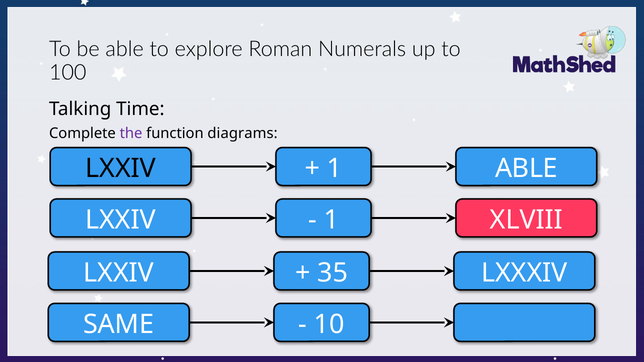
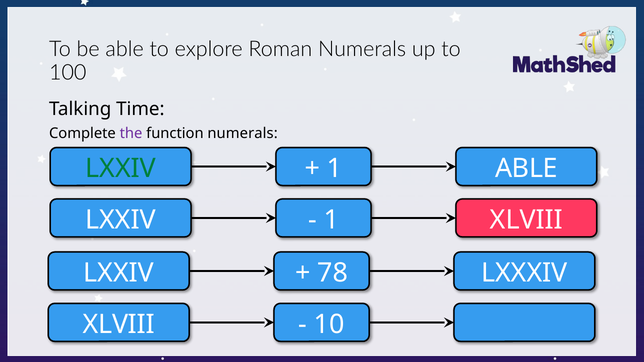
function diagrams: diagrams -> numerals
LXXIV at (121, 169) colour: black -> green
35: 35 -> 78
SAME at (119, 324): SAME -> XLVIII
